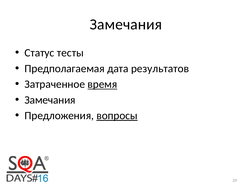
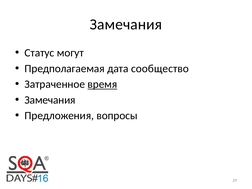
тесты: тесты -> могут
результатов: результатов -> сообщество
вопросы underline: present -> none
